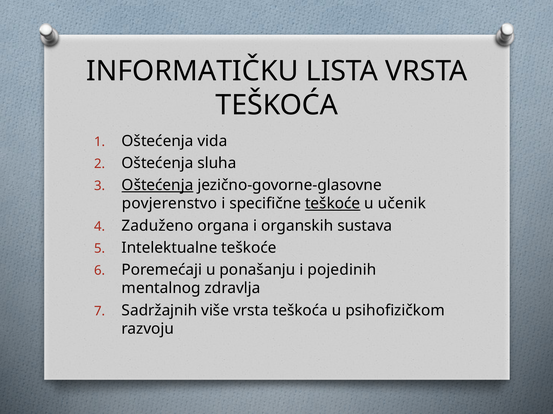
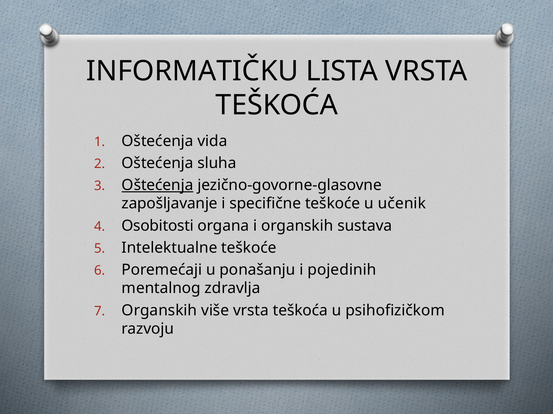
povjerenstvo: povjerenstvo -> zapošljavanje
teškoće at (333, 204) underline: present -> none
Zaduženo: Zaduženo -> Osobitosti
Sadržajnih at (159, 311): Sadržajnih -> Organskih
